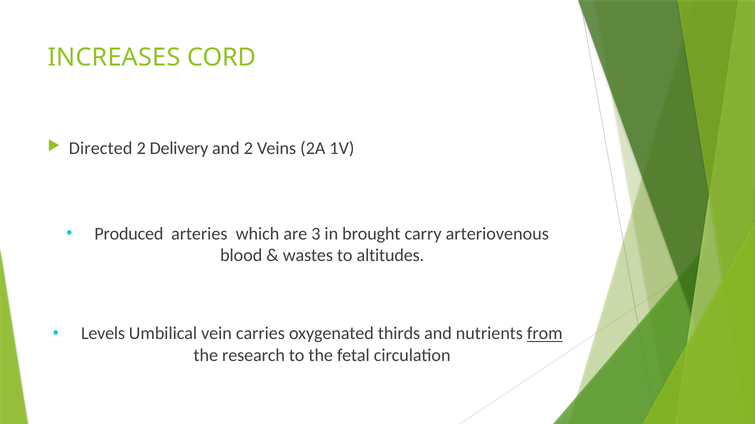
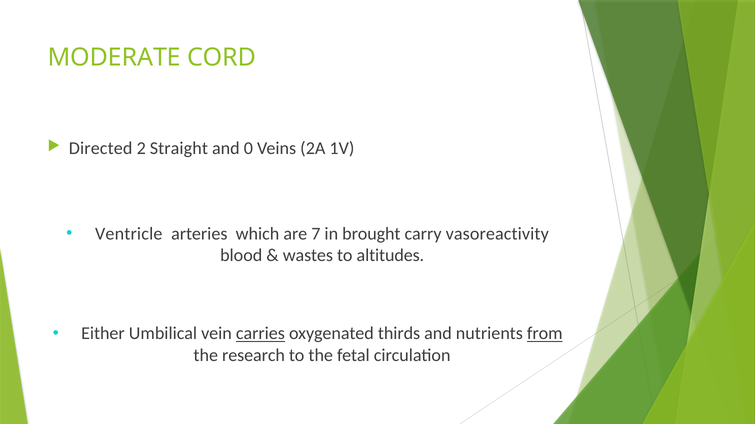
INCREASES: INCREASES -> MODERATE
Delivery: Delivery -> Straight
and 2: 2 -> 0
Produced: Produced -> Ventricle
3: 3 -> 7
arteriovenous: arteriovenous -> vasoreactivity
Levels: Levels -> Either
carries underline: none -> present
